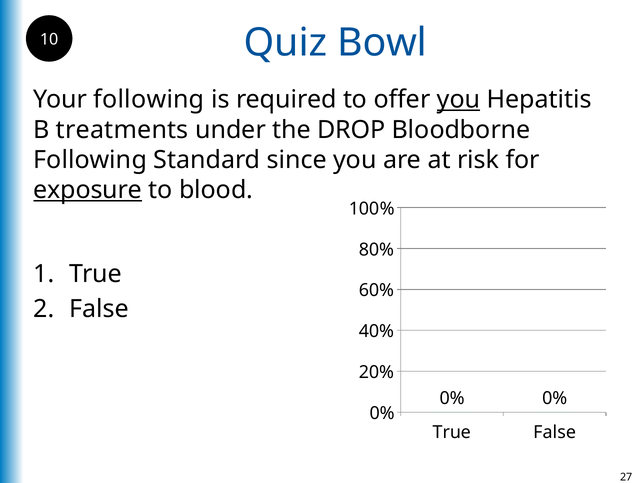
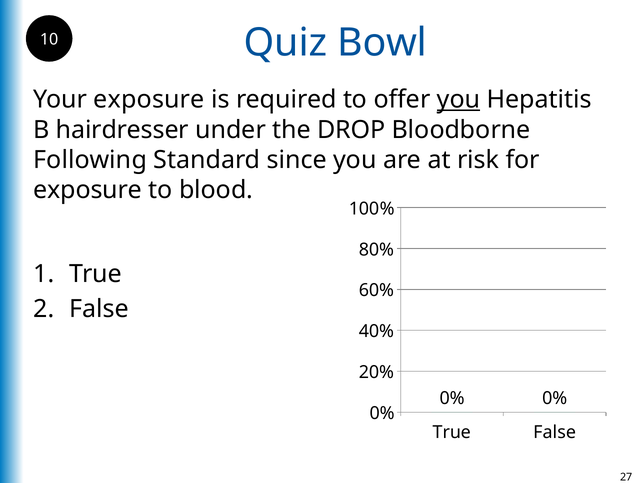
Your following: following -> exposure
treatments: treatments -> hairdresser
exposure at (88, 190) underline: present -> none
